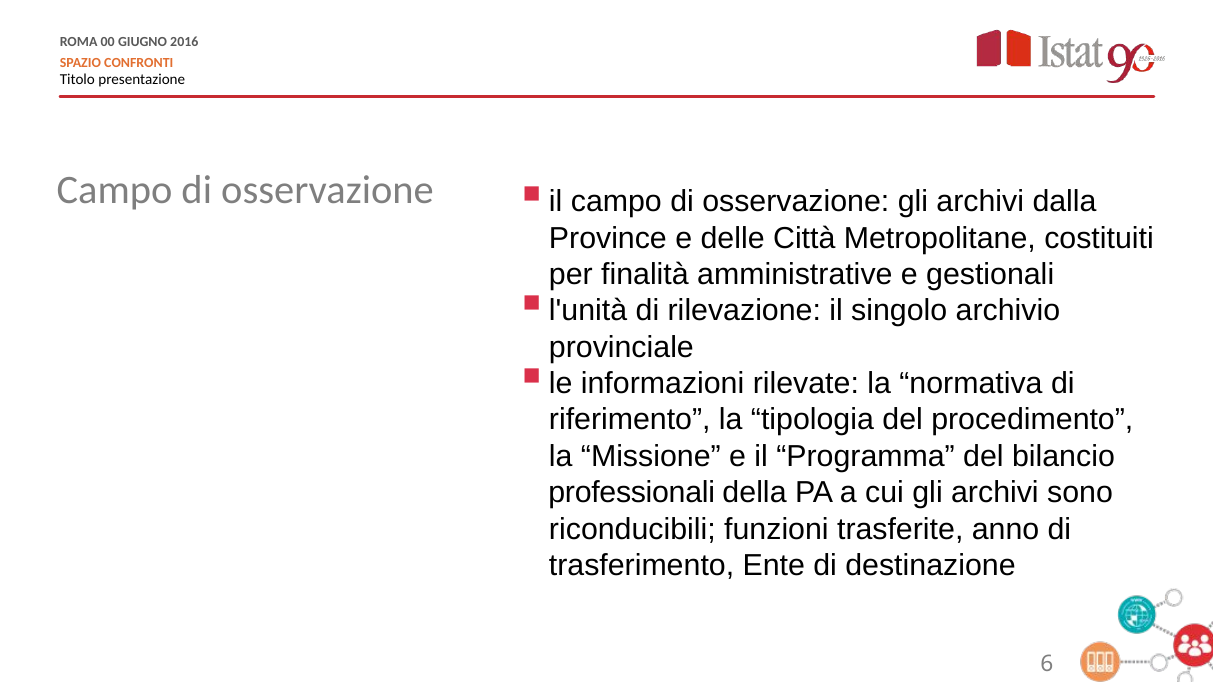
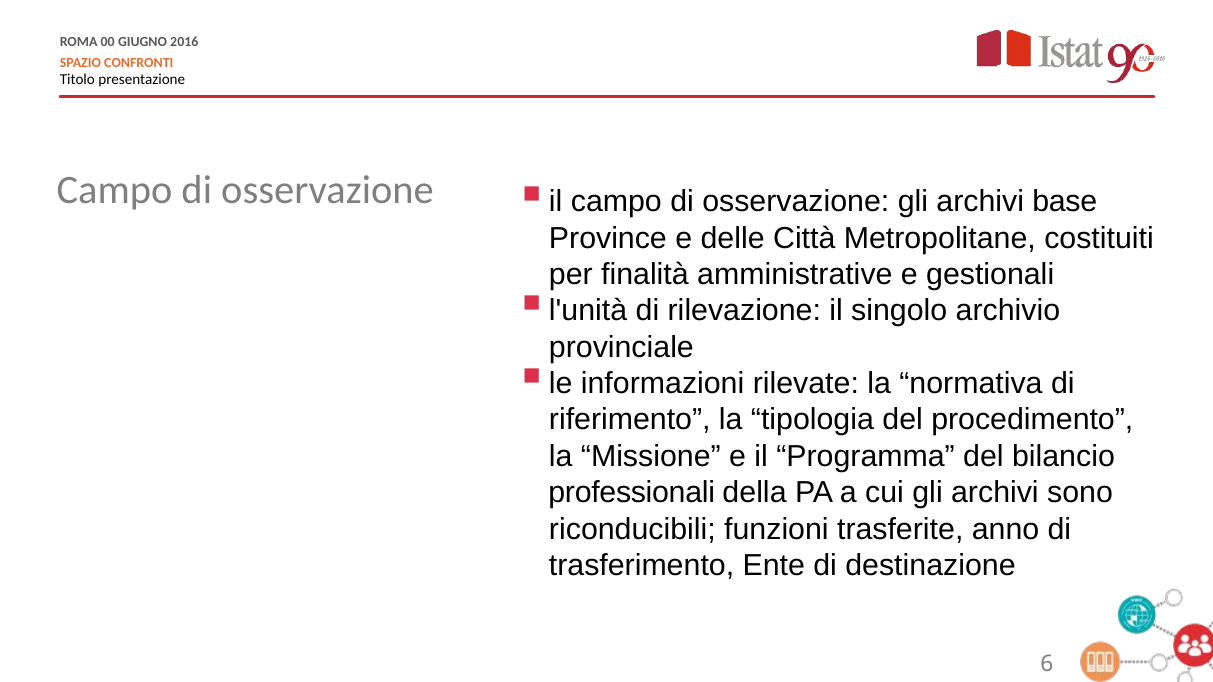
dalla: dalla -> base
